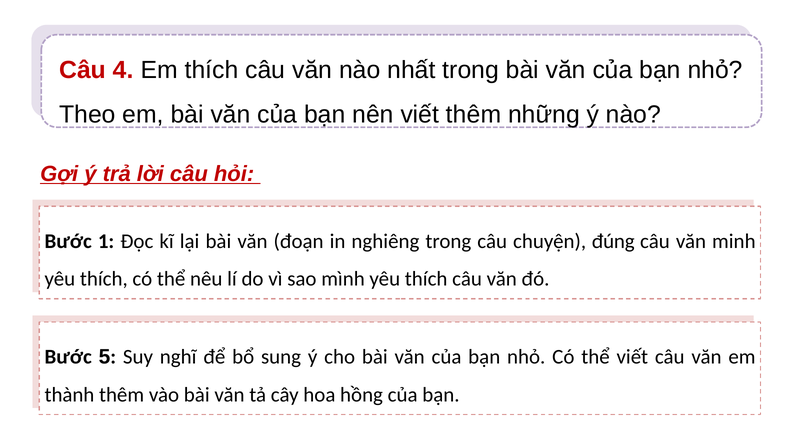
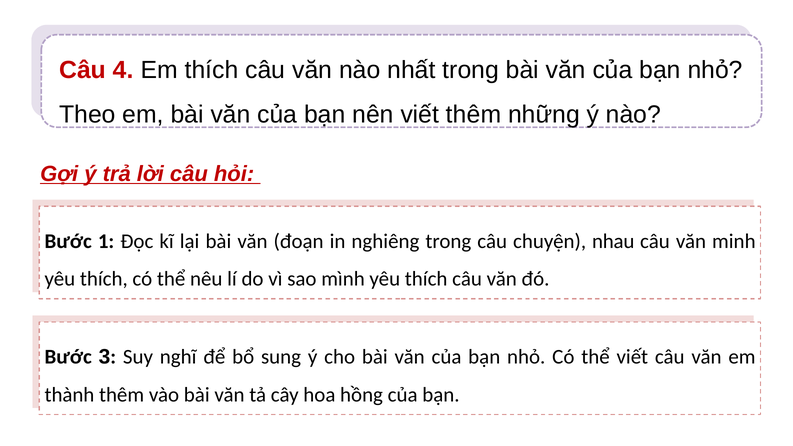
đúng: đúng -> nhau
5: 5 -> 3
